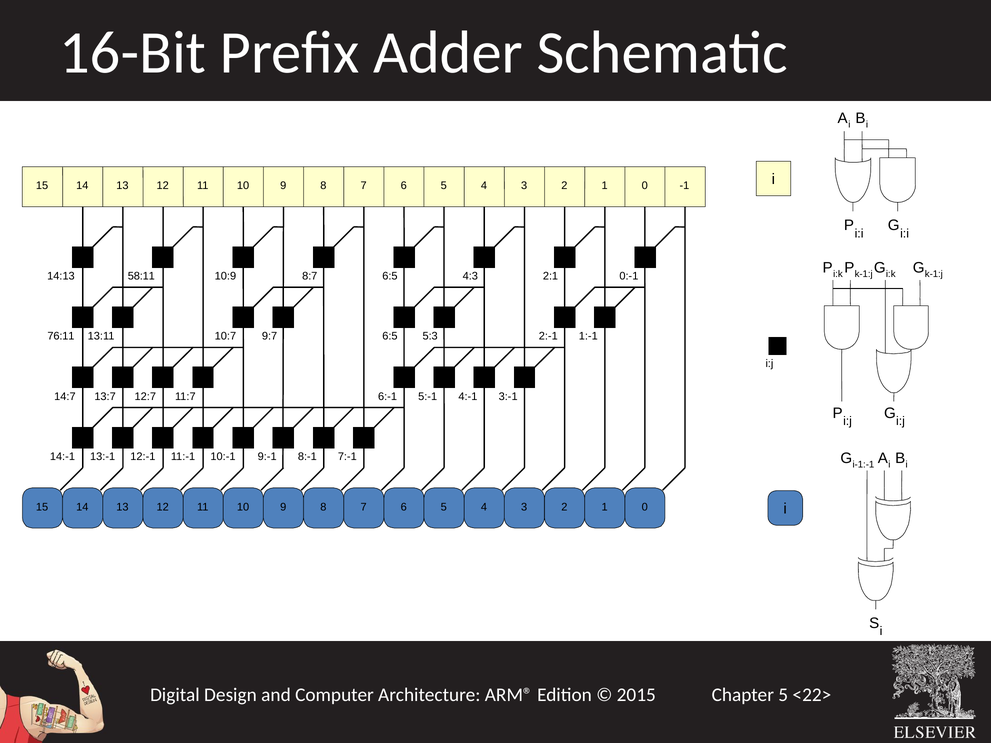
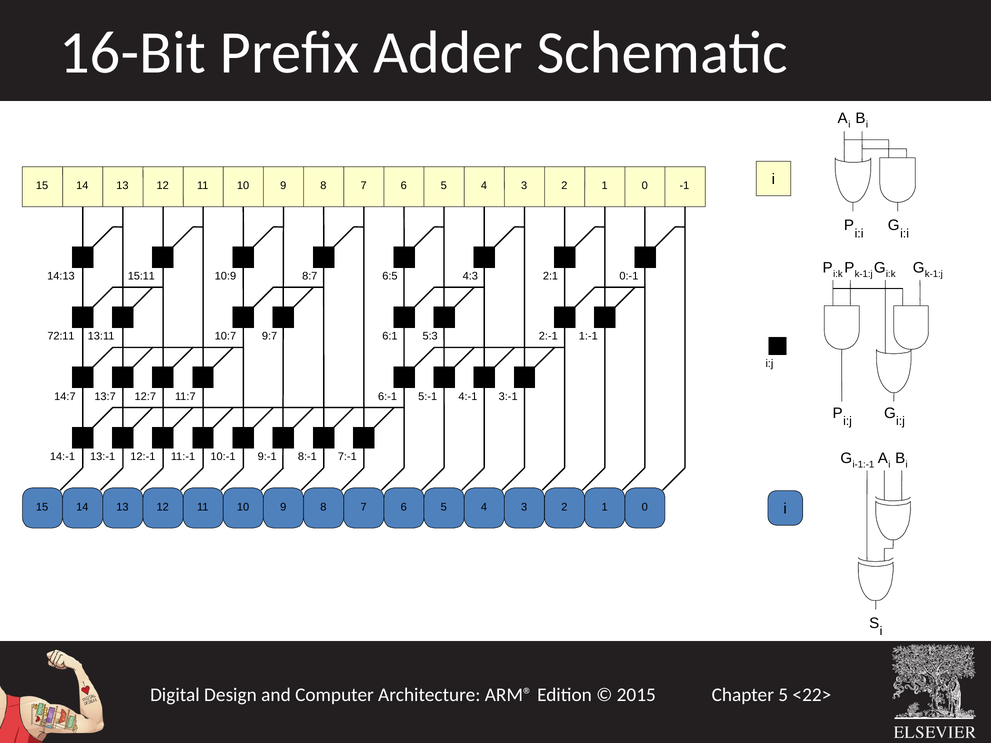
58:11: 58:11 -> 15:11
76:11: 76:11 -> 72:11
6:5 at (390, 336): 6:5 -> 6:1
